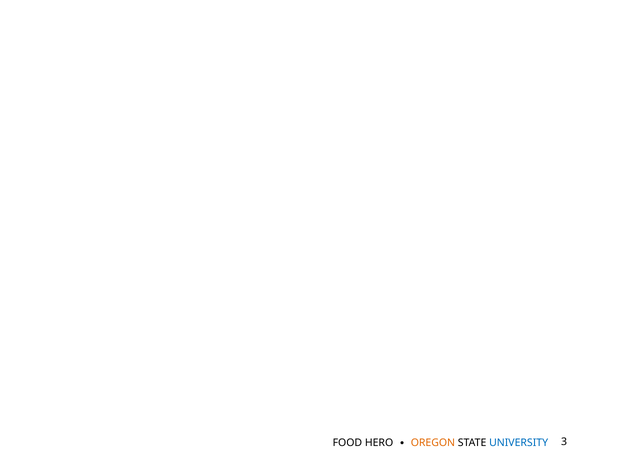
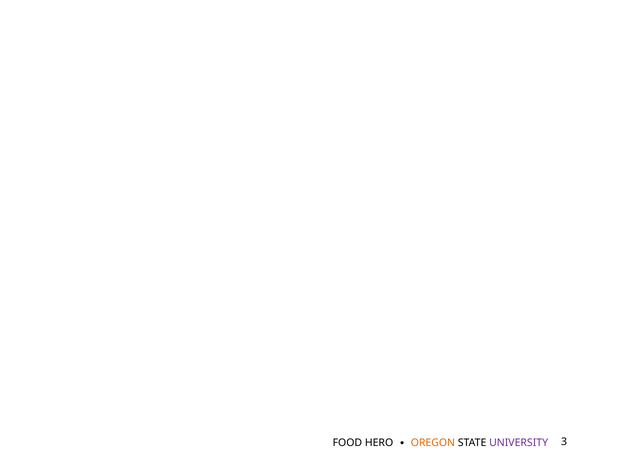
UNIVERSITY colour: blue -> purple
